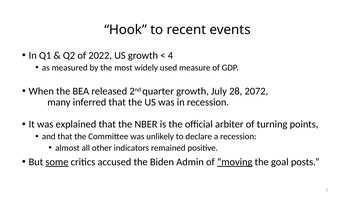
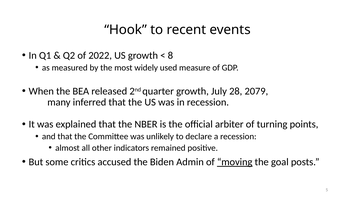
4: 4 -> 8
2072: 2072 -> 2079
some underline: present -> none
